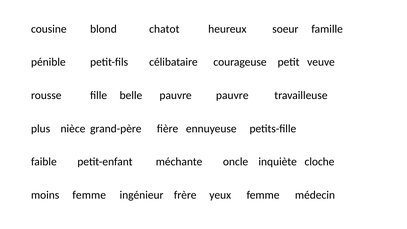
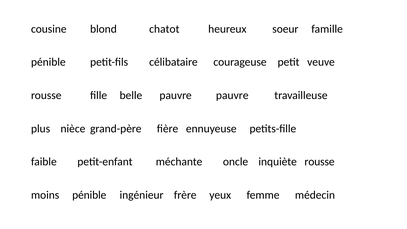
inquiète cloche: cloche -> rousse
moins femme: femme -> pénible
